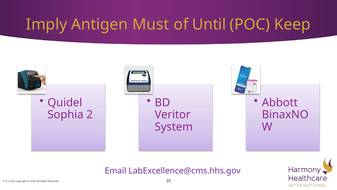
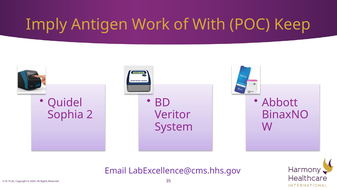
Must: Must -> Work
Until: Until -> With
